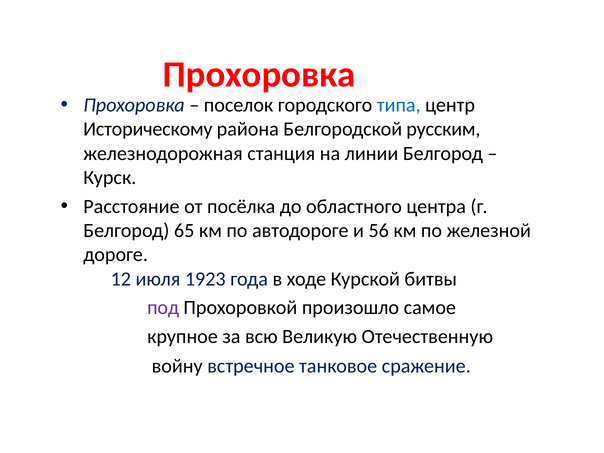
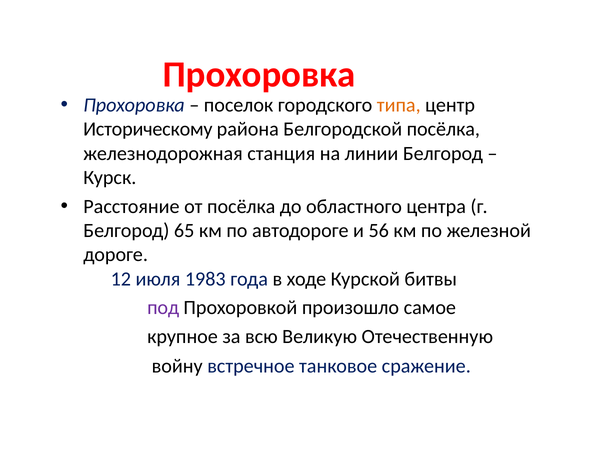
типа colour: blue -> orange
Белгородской русским: русским -> посёлка
1923: 1923 -> 1983
